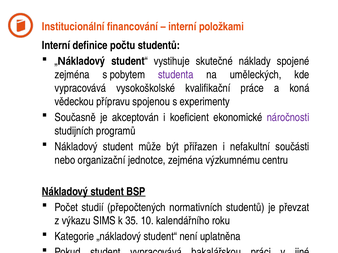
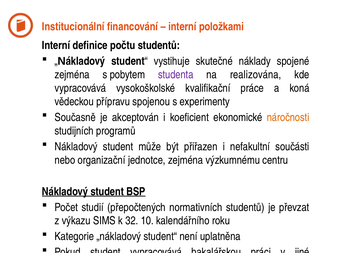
uměleckých: uměleckých -> realizována
náročnosti colour: purple -> orange
35: 35 -> 32
